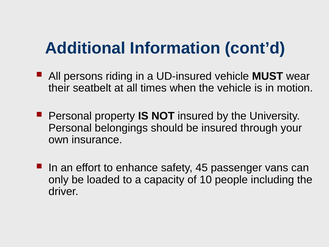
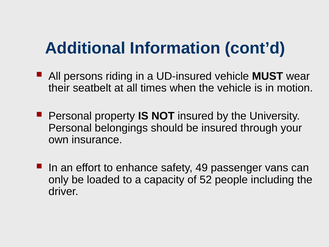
45: 45 -> 49
10: 10 -> 52
